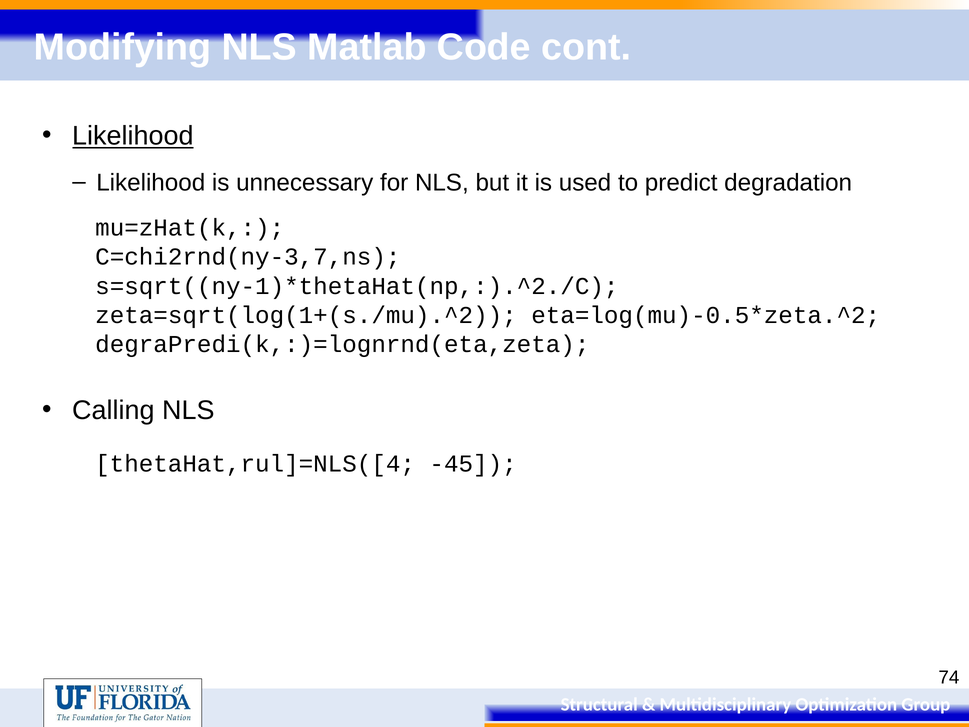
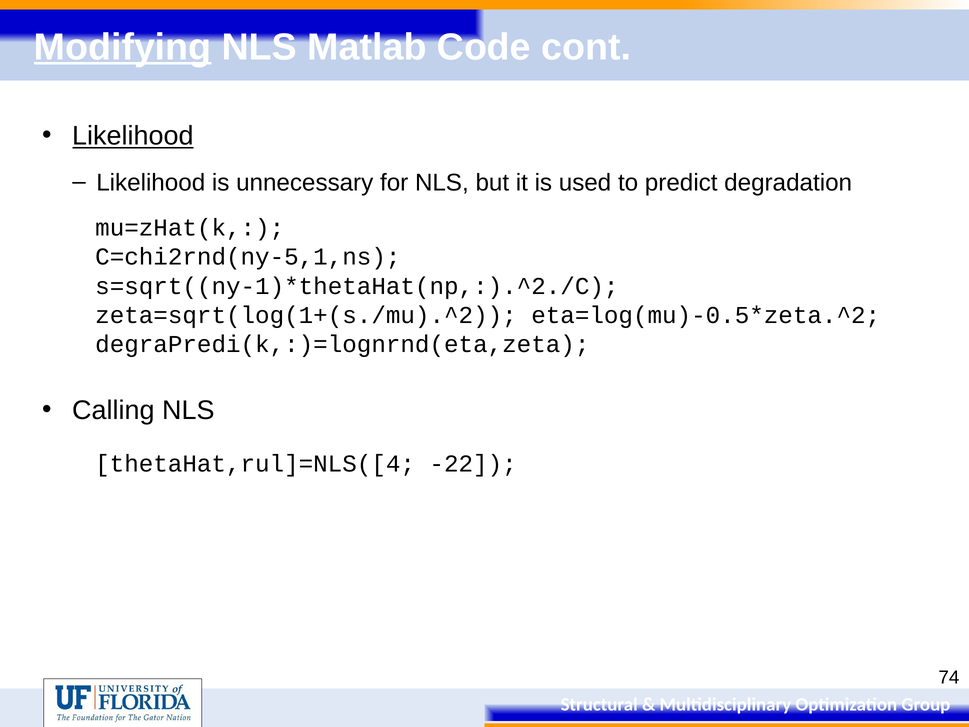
Modifying underline: none -> present
C=chi2rnd(ny-3,7,ns: C=chi2rnd(ny-3,7,ns -> C=chi2rnd(ny-5,1,ns
-45: -45 -> -22
